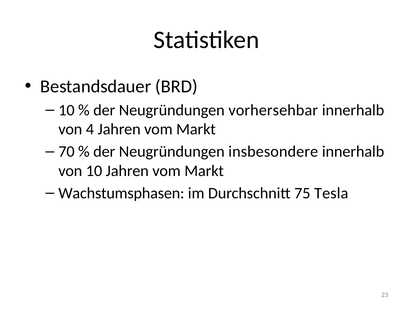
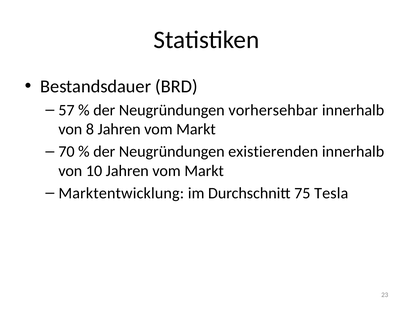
10 at (66, 110): 10 -> 57
4: 4 -> 8
insbesondere: insbesondere -> existierenden
Wachstumsphasen: Wachstumsphasen -> Marktentwicklung
